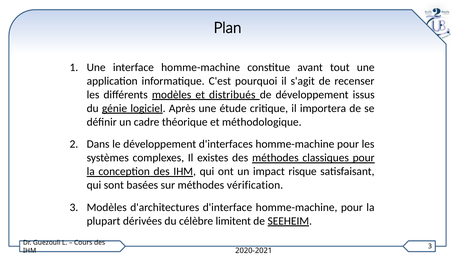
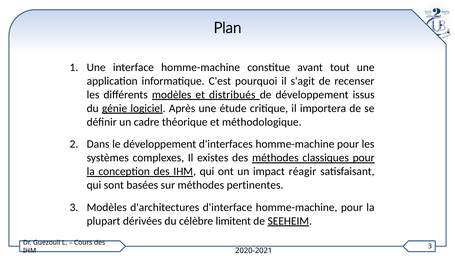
risque: risque -> réagir
vérification: vérification -> pertinentes
